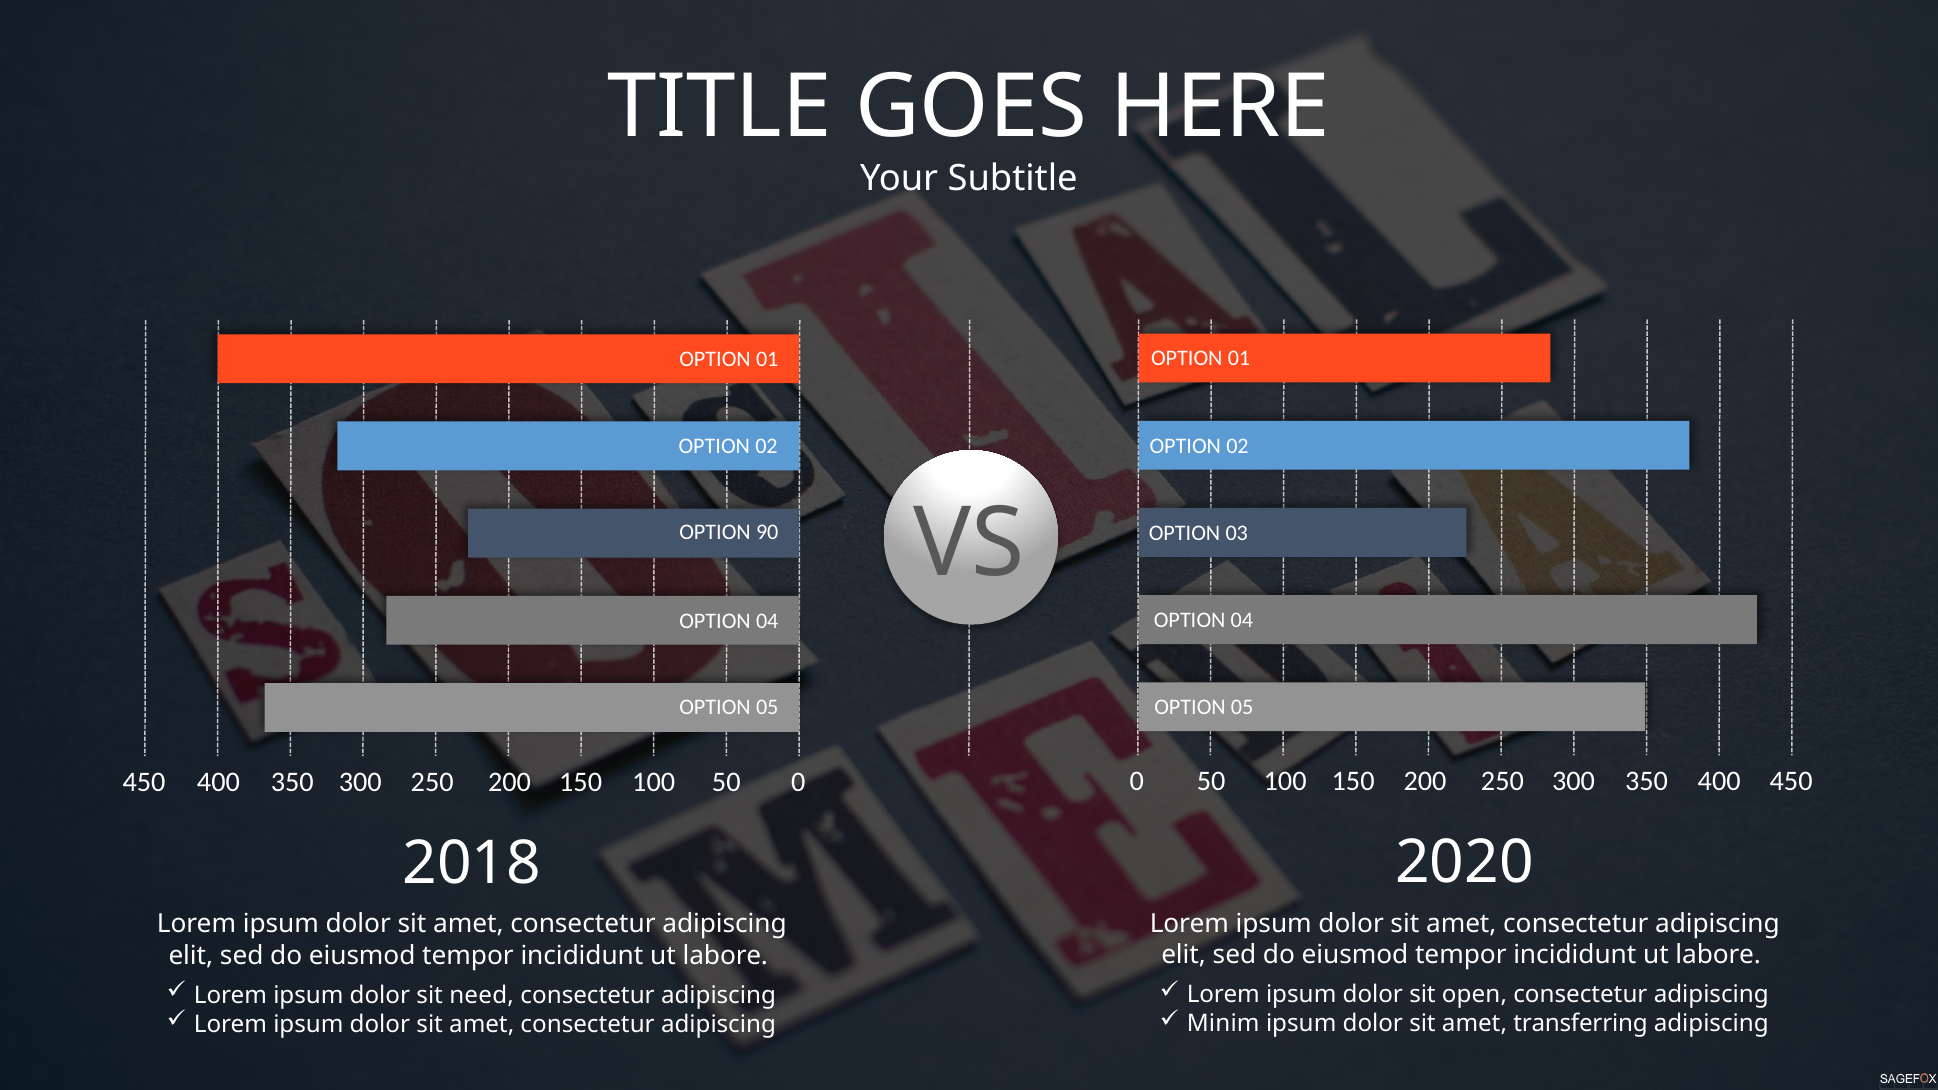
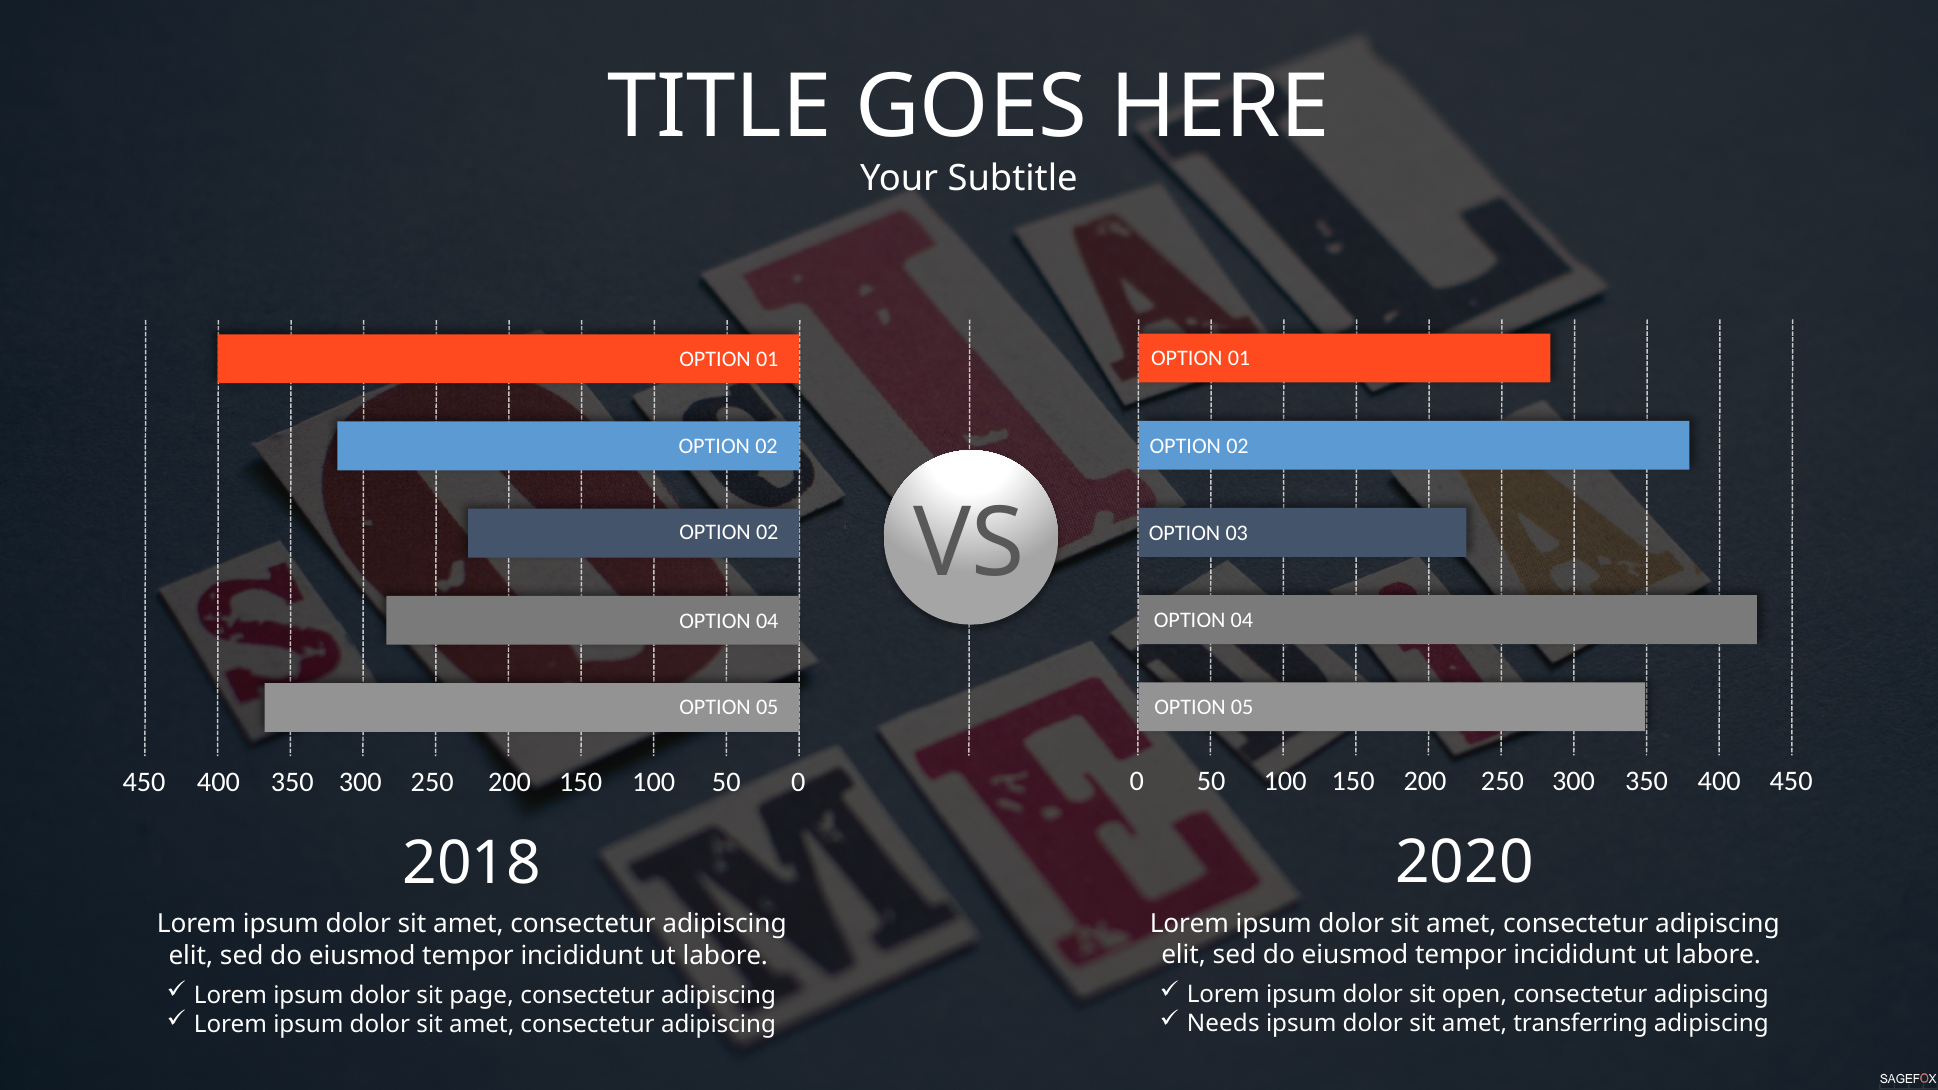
90 at (767, 532): 90 -> 02
need: need -> page
Minim: Minim -> Needs
